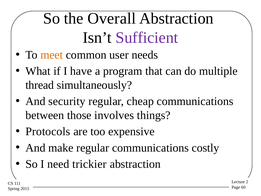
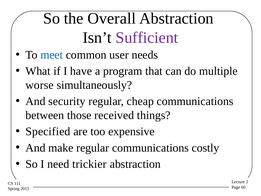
meet colour: orange -> blue
thread: thread -> worse
involves: involves -> received
Protocols: Protocols -> Specified
